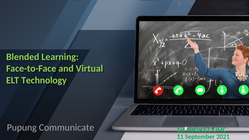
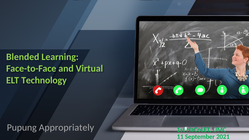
Communicate: Communicate -> Appropriately
